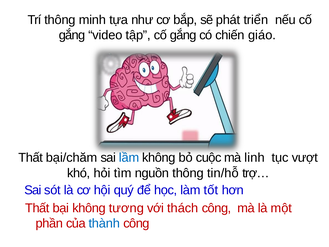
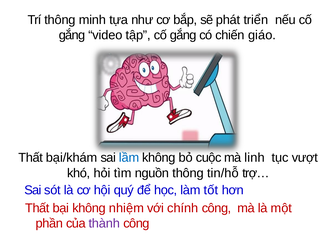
bại/chăm: bại/chăm -> bại/khám
tương: tương -> nhiệm
thách: thách -> chính
thành colour: blue -> purple
